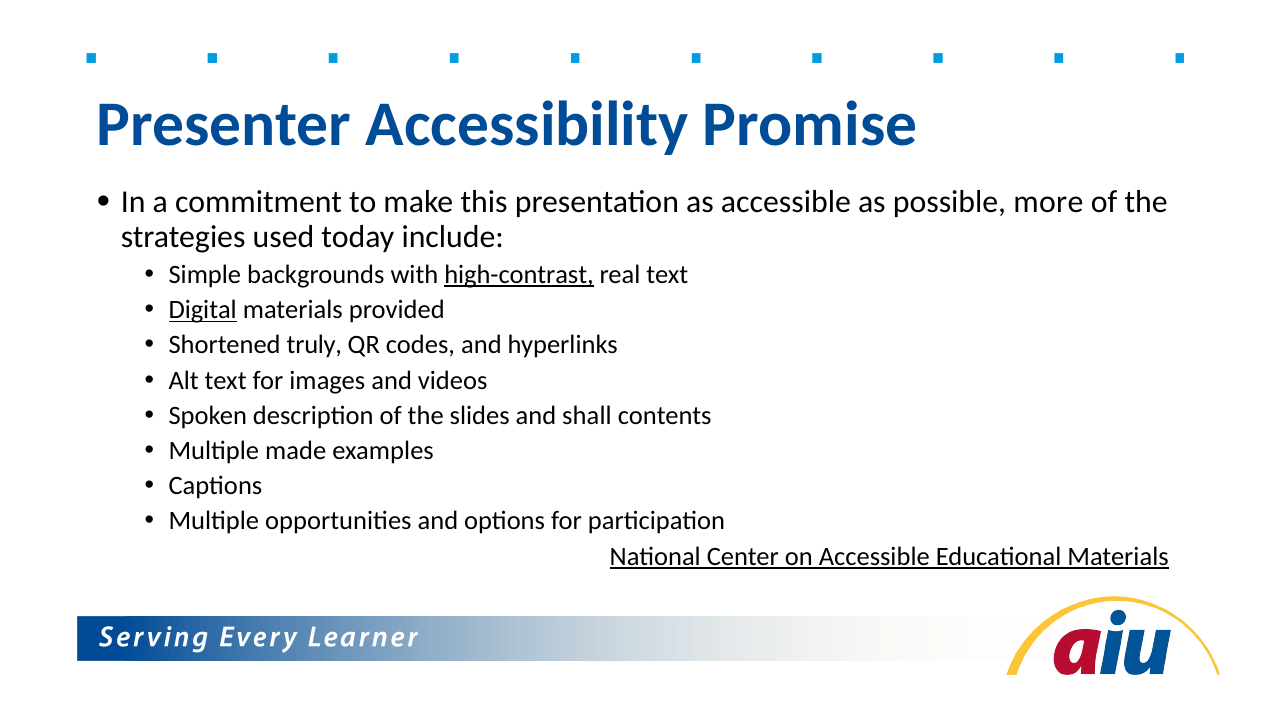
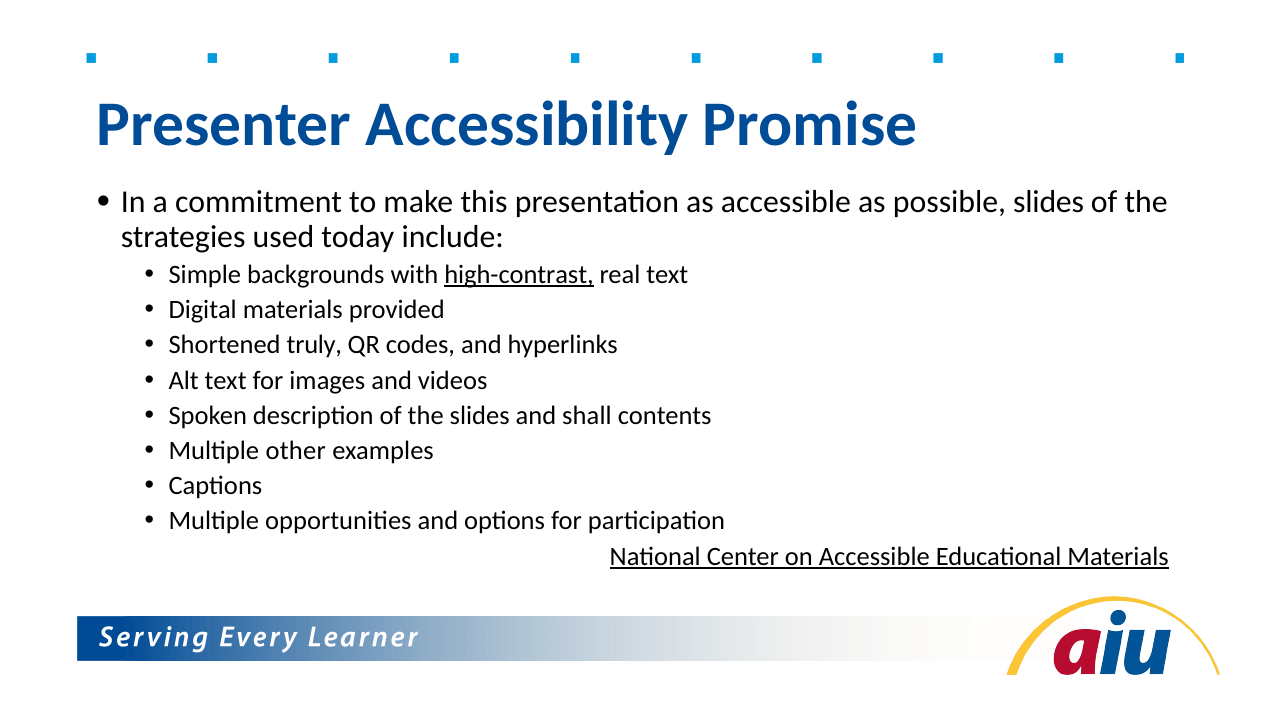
possible more: more -> slides
Digital underline: present -> none
made: made -> other
